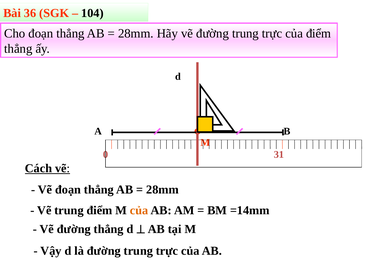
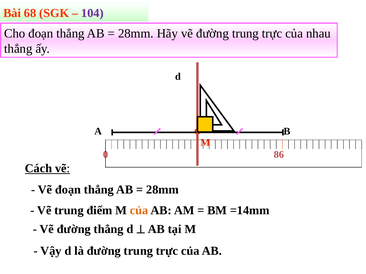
36: 36 -> 68
104 colour: black -> purple
của điểm: điểm -> nhau
31: 31 -> 86
